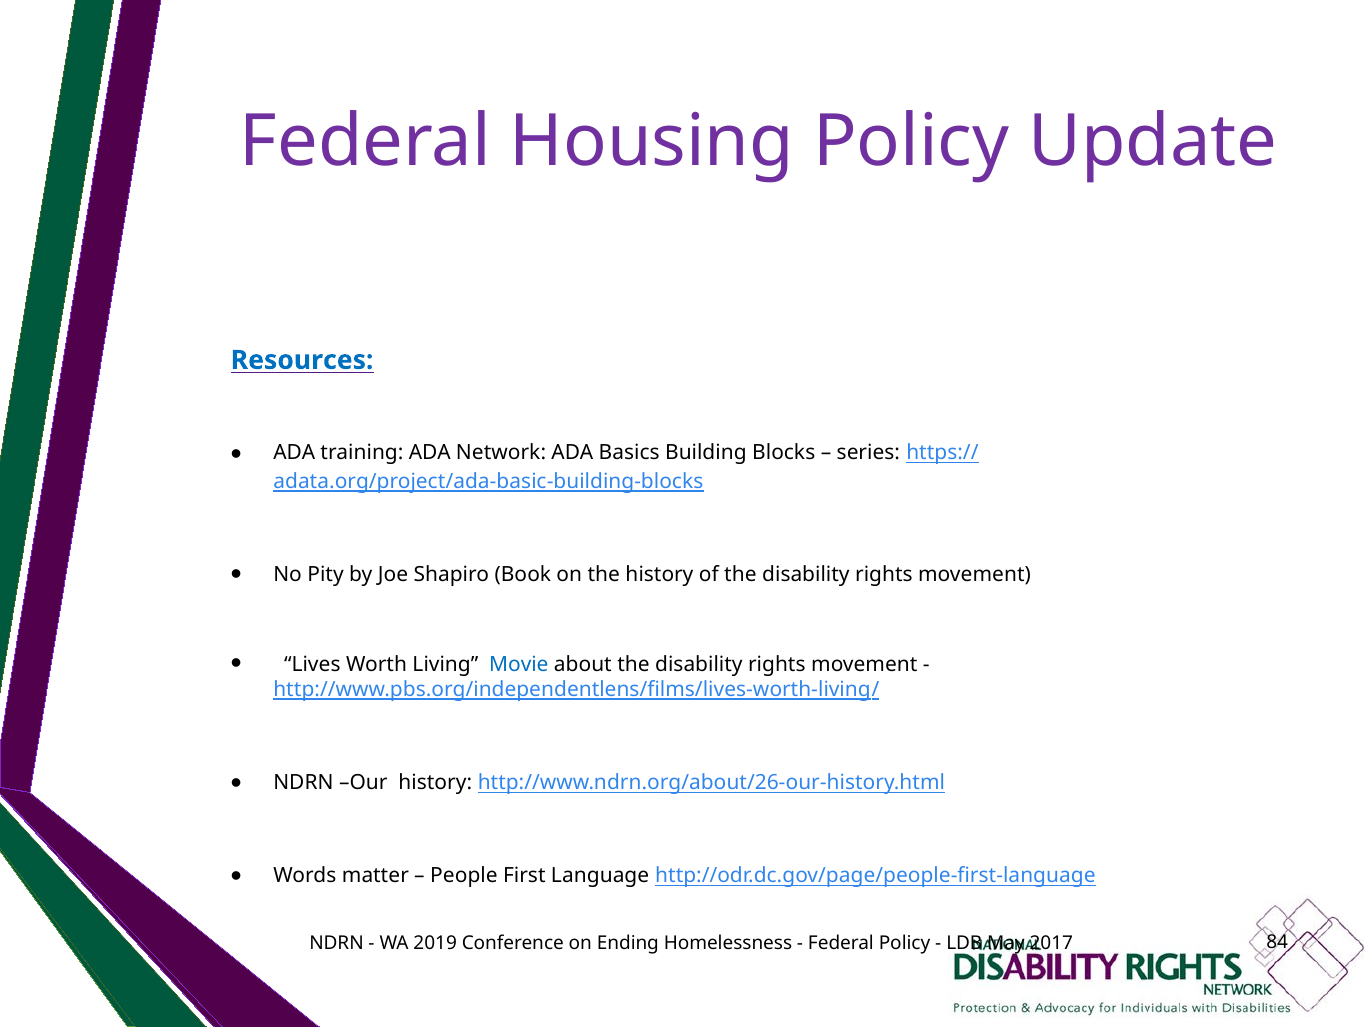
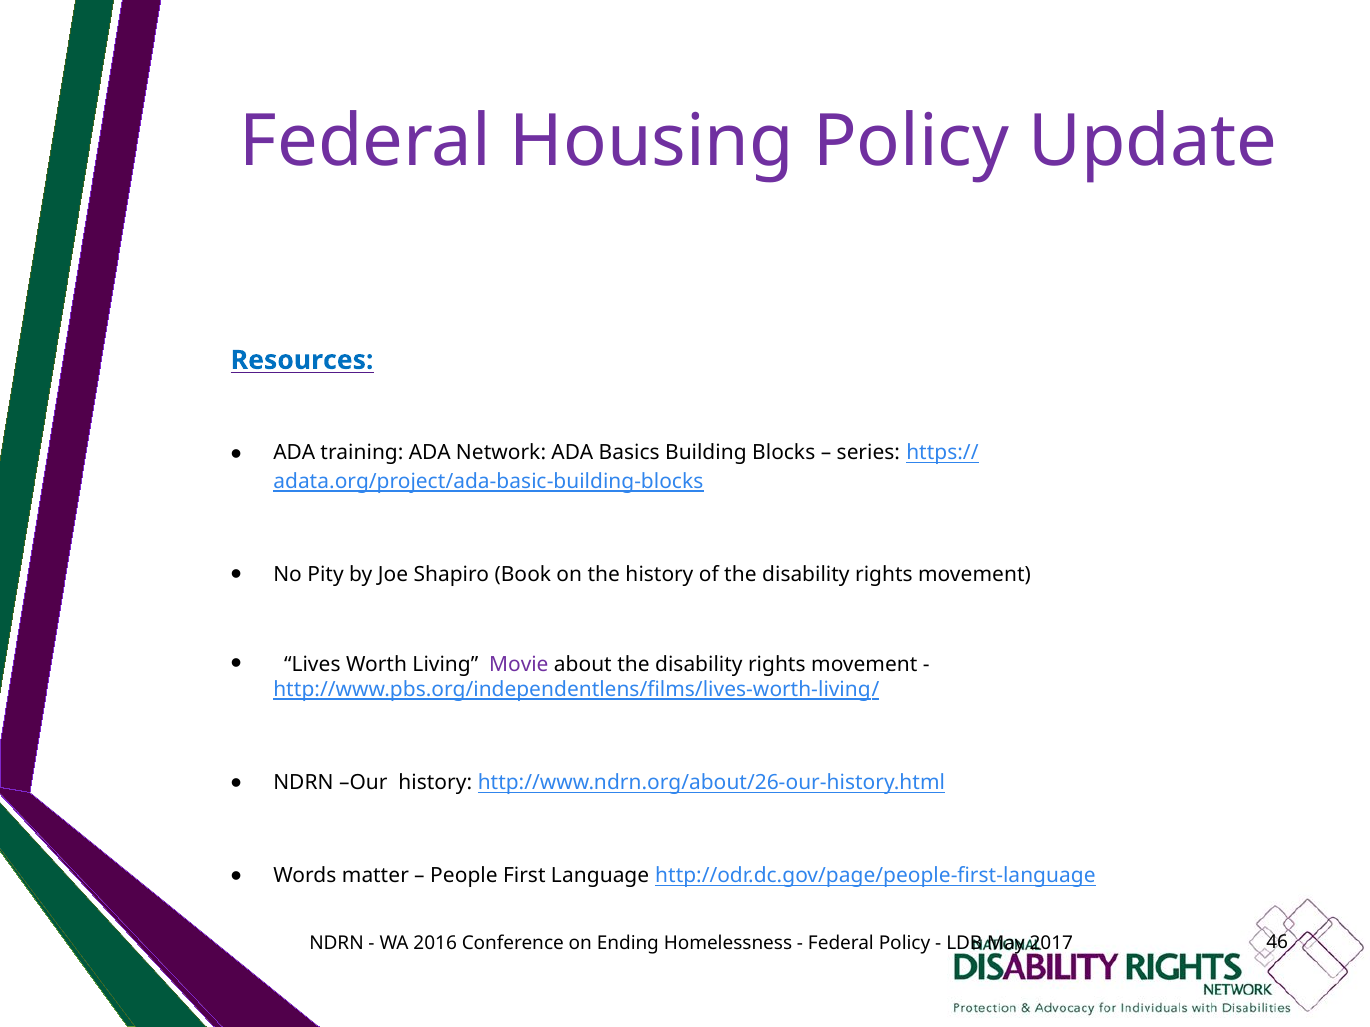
Movie colour: blue -> purple
2019: 2019 -> 2016
84: 84 -> 46
